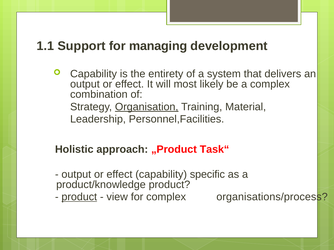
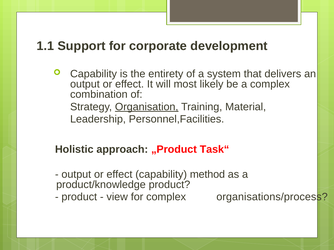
managing: managing -> corporate
specific: specific -> method
product at (79, 197) underline: present -> none
